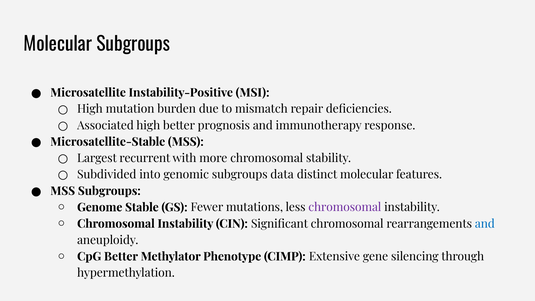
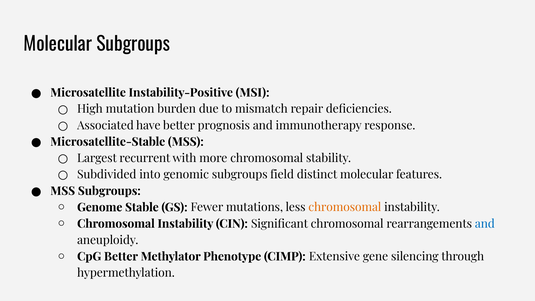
Associated high: high -> have
data: data -> field
chromosomal at (345, 207) colour: purple -> orange
